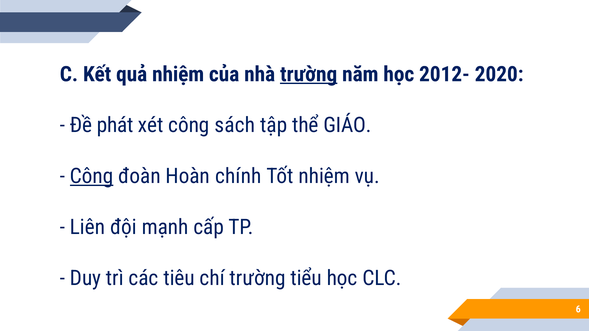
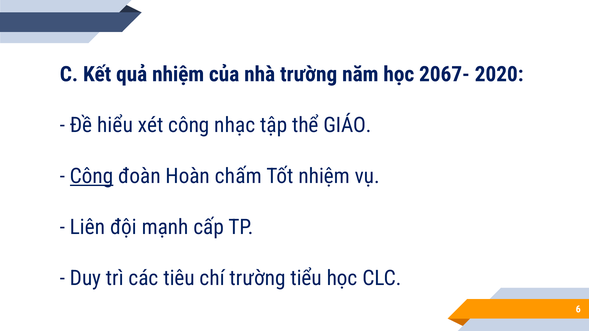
trường at (309, 74) underline: present -> none
2012-: 2012- -> 2067-
phát: phát -> hiểu
sách: sách -> nhạc
chính: chính -> chấm
